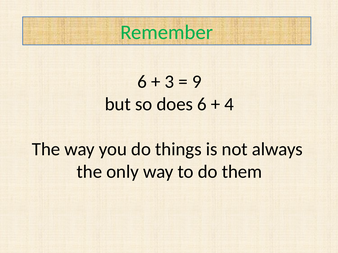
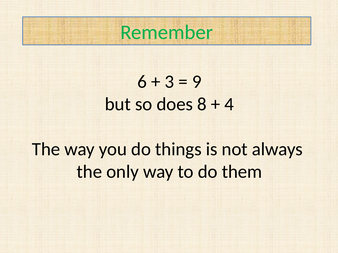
does 6: 6 -> 8
